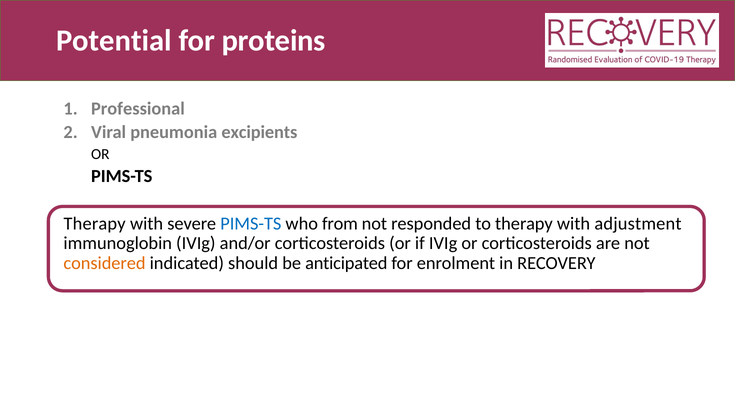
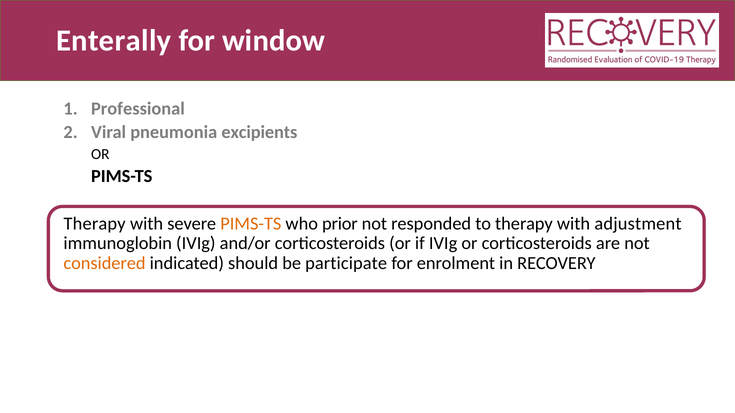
Potential: Potential -> Enterally
proteins: proteins -> window
PIMS-TS at (251, 224) colour: blue -> orange
from: from -> prior
anticipated: anticipated -> participate
